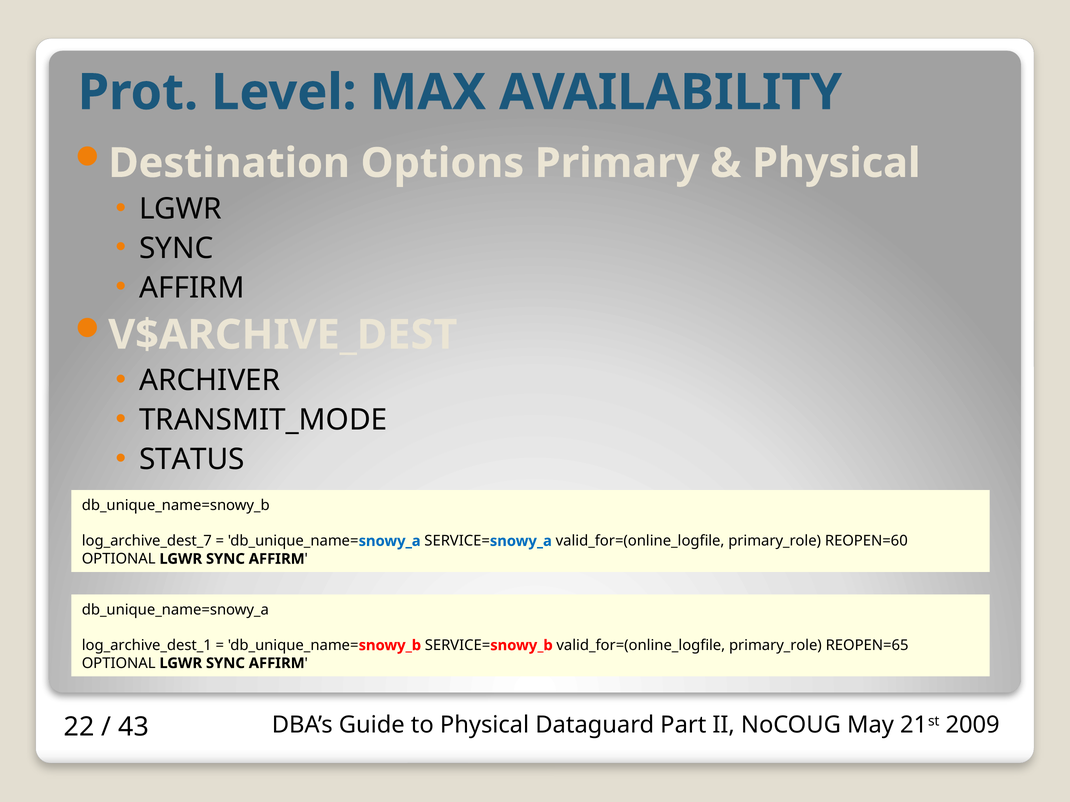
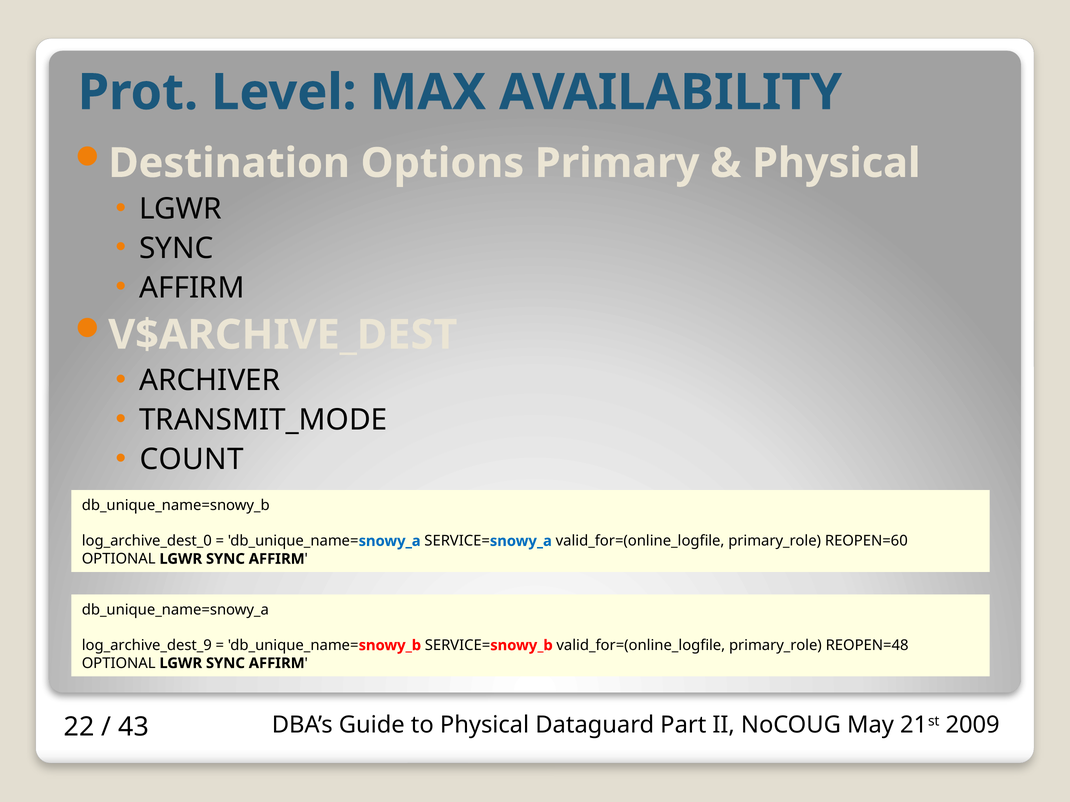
STATUS: STATUS -> COUNT
log_archive_dest_7: log_archive_dest_7 -> log_archive_dest_0
log_archive_dest_1: log_archive_dest_1 -> log_archive_dest_9
REOPEN=65: REOPEN=65 -> REOPEN=48
